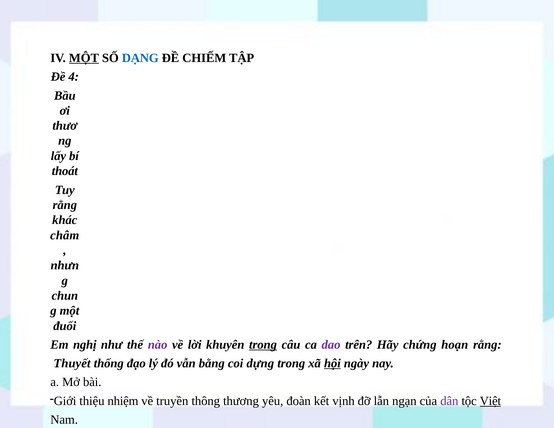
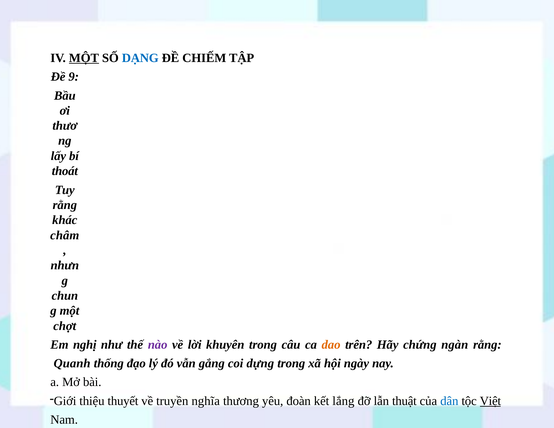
4: 4 -> 9
đuối: đuối -> chợt
trong at (263, 345) underline: present -> none
dao at (331, 345) colour: purple -> orange
hoạn: hoạn -> ngàn
Thuyết: Thuyết -> Quanh
bằng: bằng -> gắng
hội underline: present -> none
nhiệm: nhiệm -> thuyết
thông: thông -> nghĩa
vịnh: vịnh -> lắng
ngạn: ngạn -> thuật
dân colour: purple -> blue
